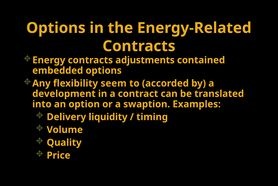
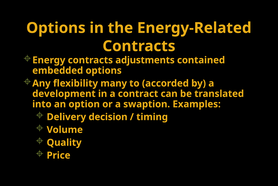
seem: seem -> many
liquidity: liquidity -> decision
